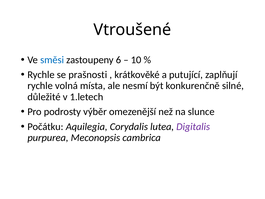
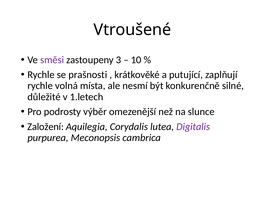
směsi colour: blue -> purple
6: 6 -> 3
Počátku: Počátku -> Založení
